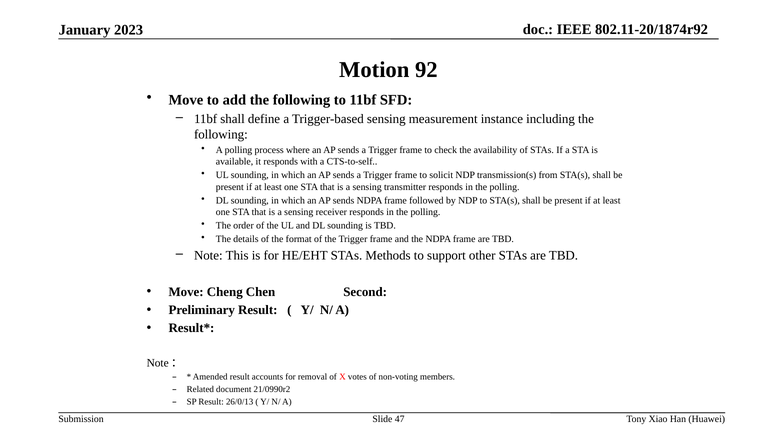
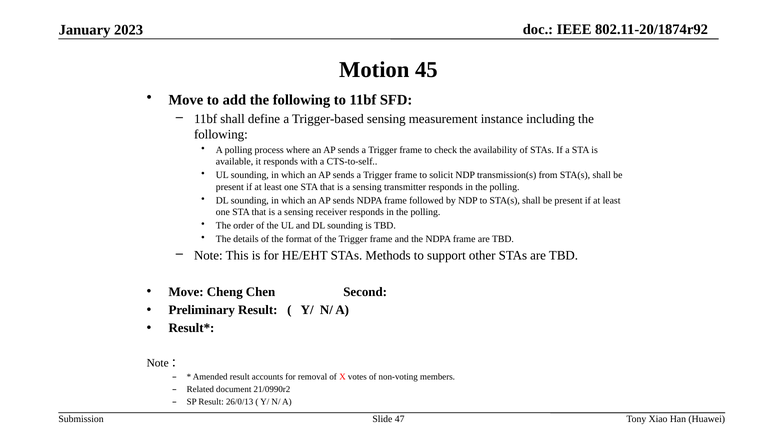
92: 92 -> 45
